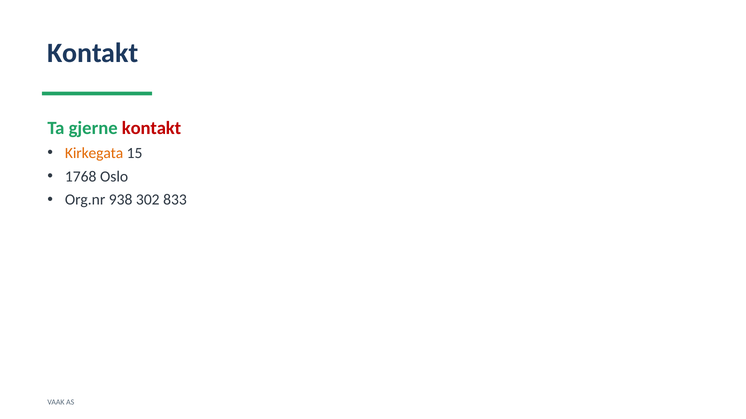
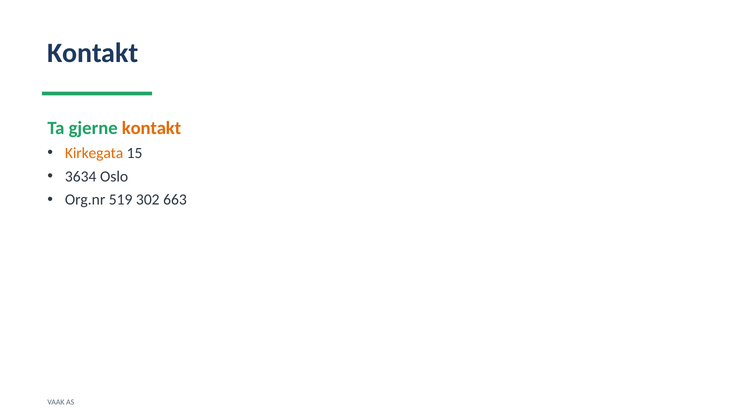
kontakt at (151, 128) colour: red -> orange
1768: 1768 -> 3634
938: 938 -> 519
833: 833 -> 663
